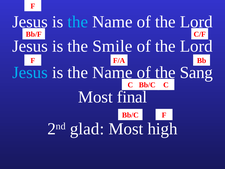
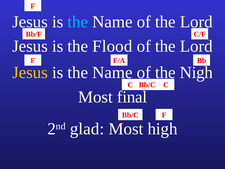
Smile: Smile -> Flood
Jesus at (30, 72) colour: light blue -> yellow
Sang: Sang -> Nigh
